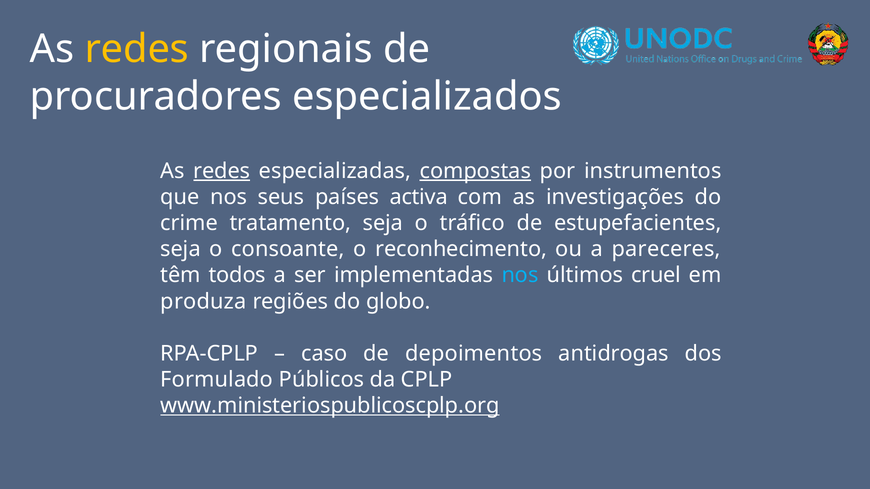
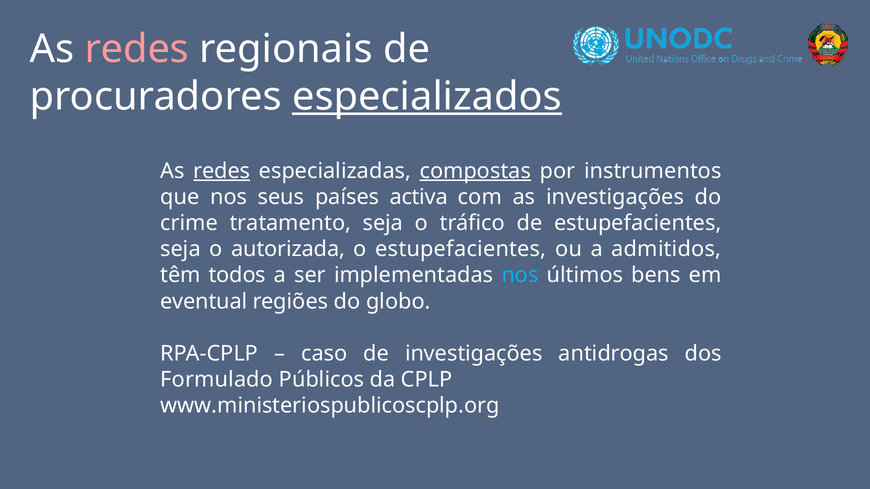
redes at (137, 49) colour: yellow -> pink
especializados underline: none -> present
consoante: consoante -> autorizada
o reconhecimento: reconhecimento -> estupefacientes
pareceres: pareceres -> admitidos
cruel: cruel -> bens
produza: produza -> eventual
de depoimentos: depoimentos -> investigações
www.ministeriospublicoscplp.org underline: present -> none
